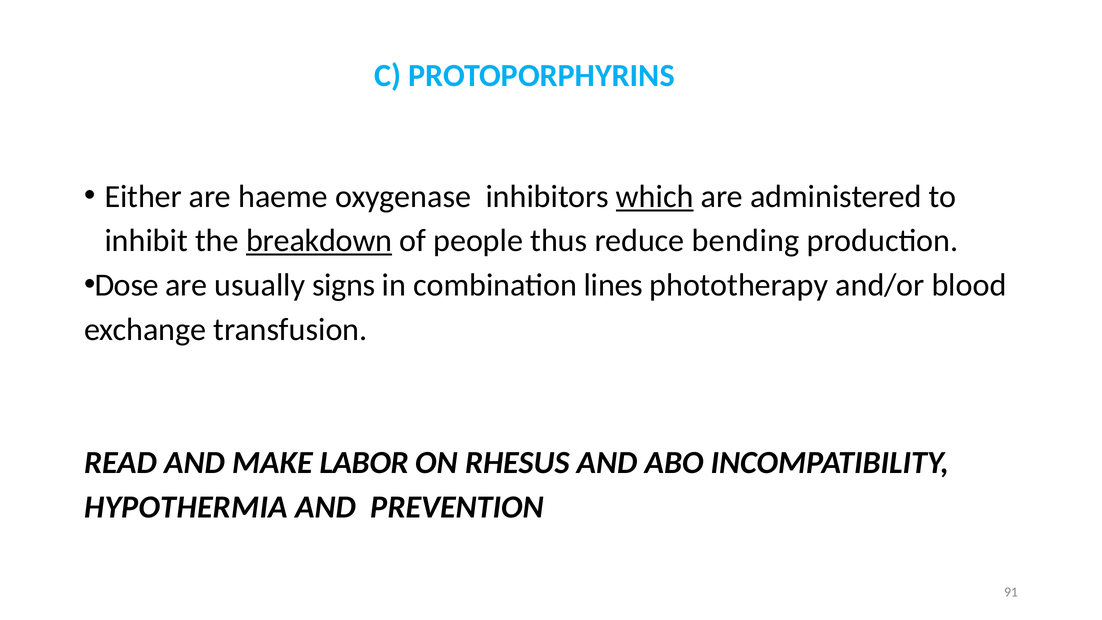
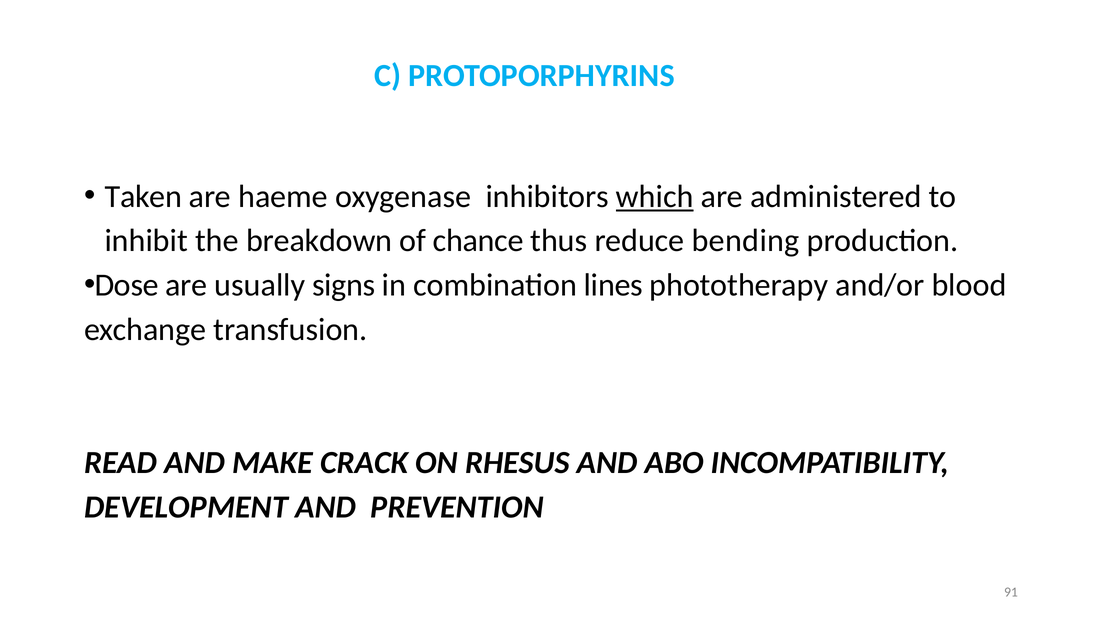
Either: Either -> Taken
breakdown underline: present -> none
people: people -> chance
LABOR: LABOR -> CRACK
HYPOTHERMIA: HYPOTHERMIA -> DEVELOPMENT
